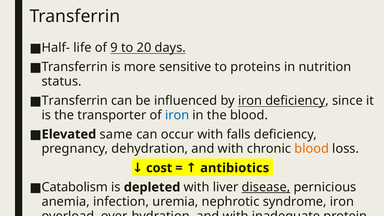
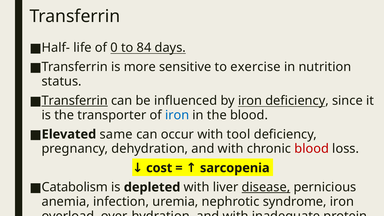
9: 9 -> 0
20: 20 -> 84
proteins: proteins -> exercise
Transferrin at (75, 101) underline: none -> present
falls: falls -> tool
blood at (312, 149) colour: orange -> red
antibiotics: antibiotics -> sarcopenia
